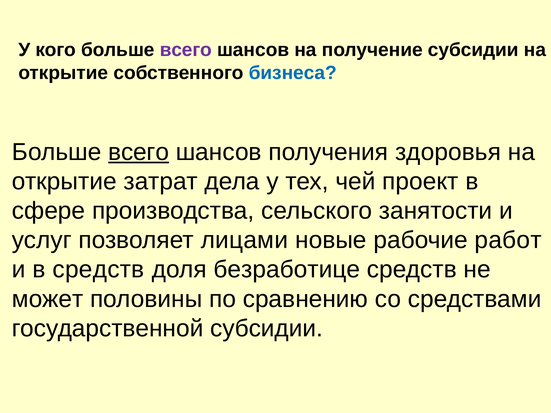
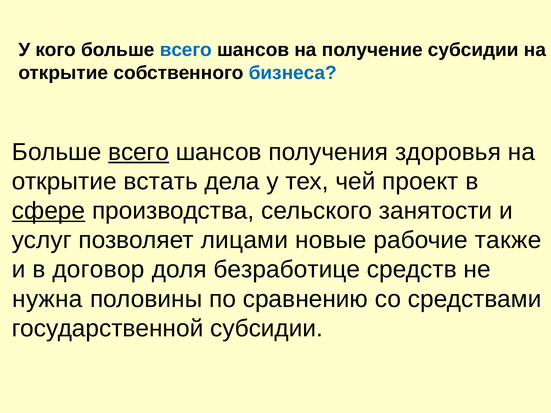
всего at (186, 50) colour: purple -> blue
затрат: затрат -> встать
сфере underline: none -> present
работ: работ -> также
в средств: средств -> договор
может: может -> нужна
